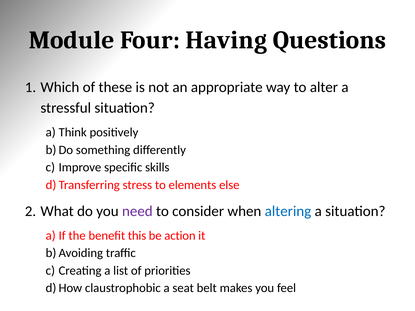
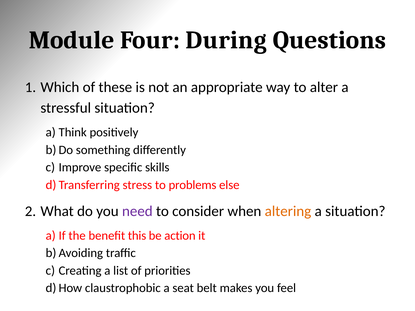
Having: Having -> During
elements: elements -> problems
altering colour: blue -> orange
